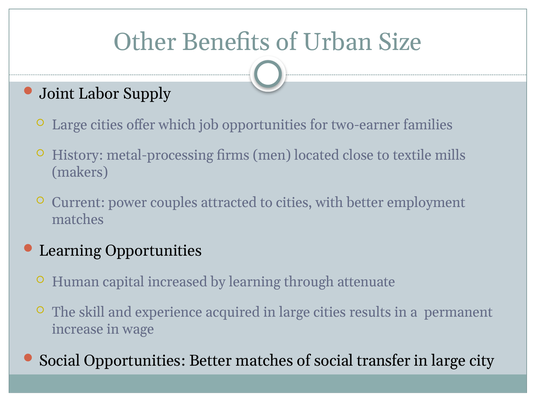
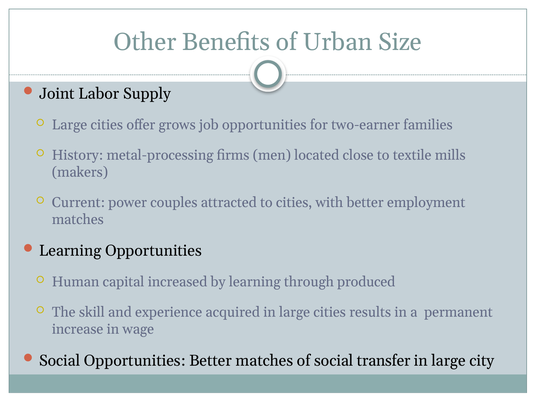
which: which -> grows
attenuate: attenuate -> produced
